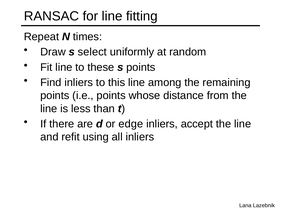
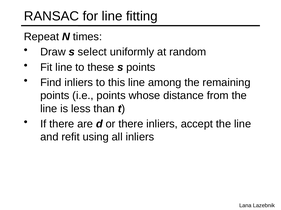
or edge: edge -> there
